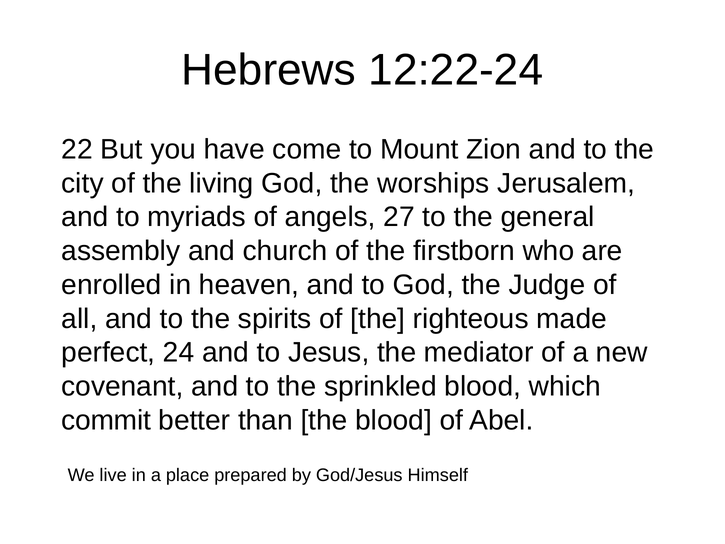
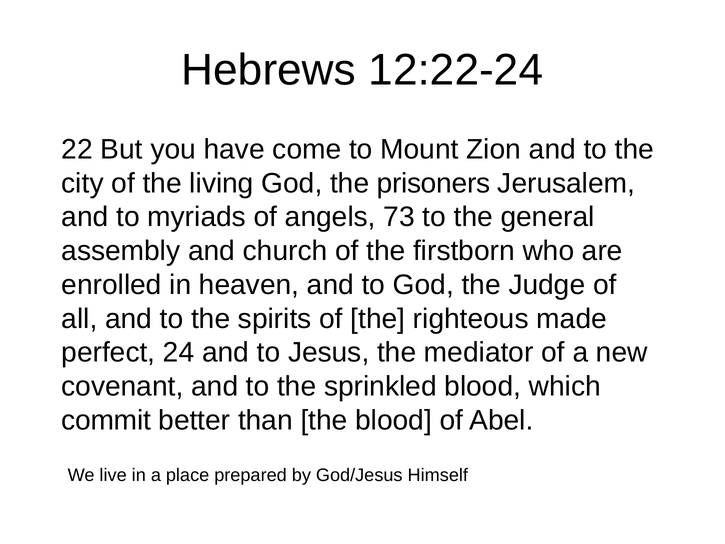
worships: worships -> prisoners
27: 27 -> 73
